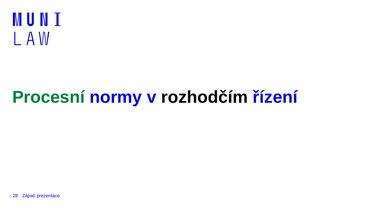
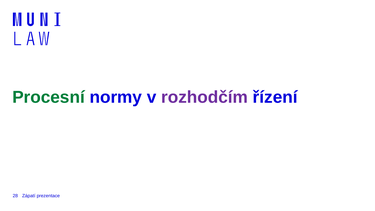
rozhodčím colour: black -> purple
